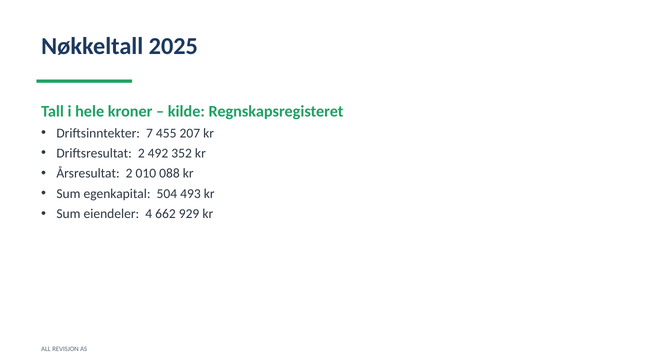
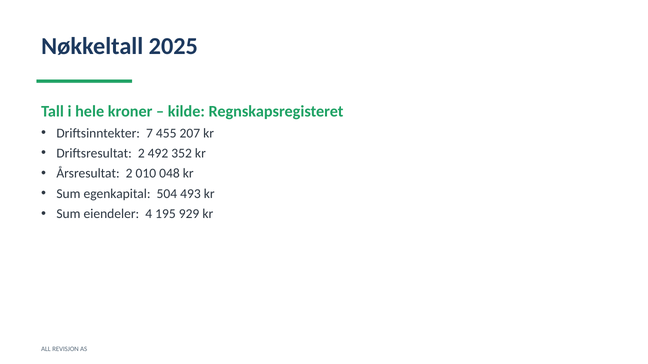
088: 088 -> 048
662: 662 -> 195
